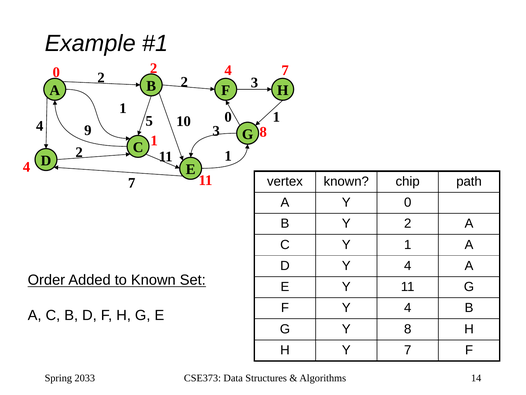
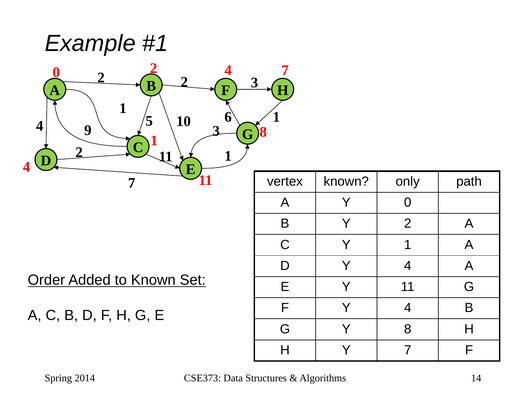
10 0: 0 -> 6
chip: chip -> only
2033: 2033 -> 2014
